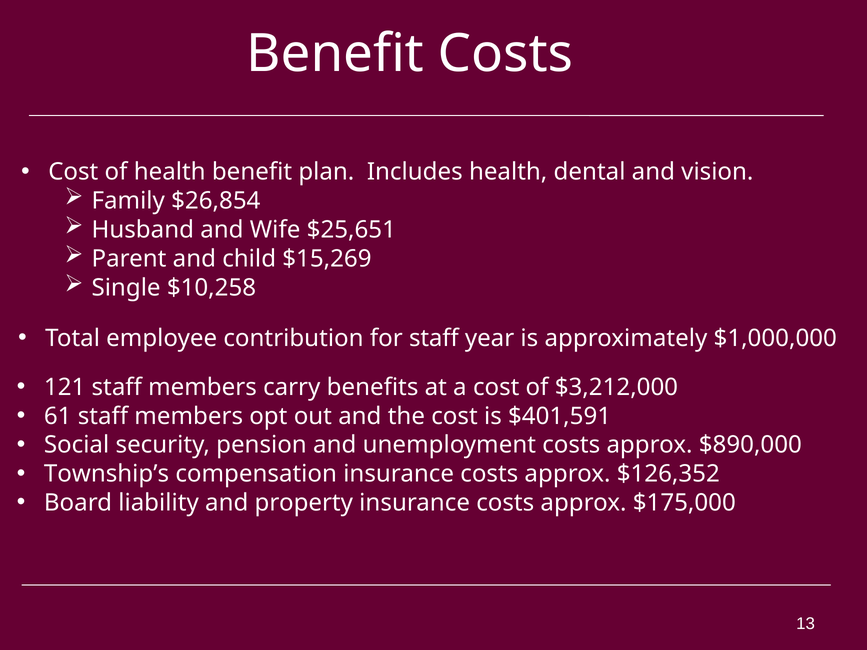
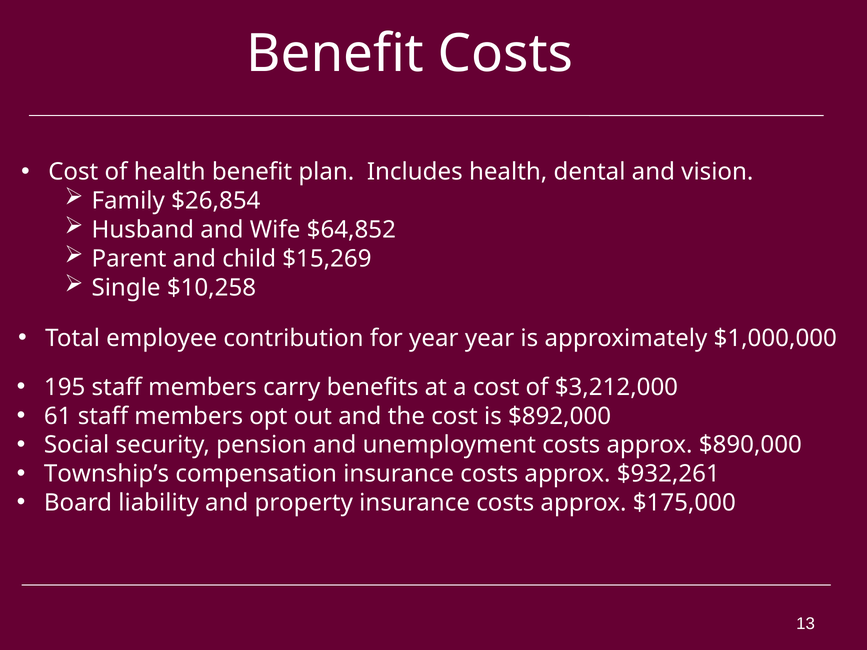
$25,651: $25,651 -> $64,852
for staff: staff -> year
121: 121 -> 195
$401,591: $401,591 -> $892,000
$126,352: $126,352 -> $932,261
